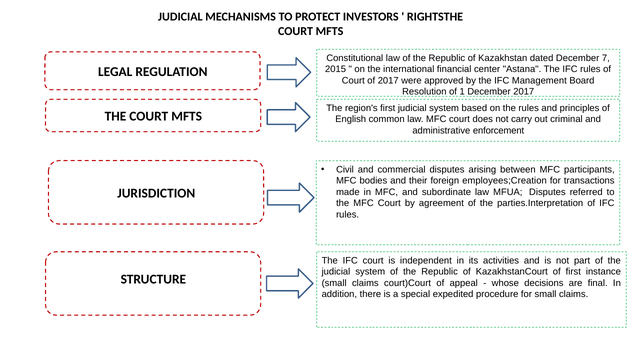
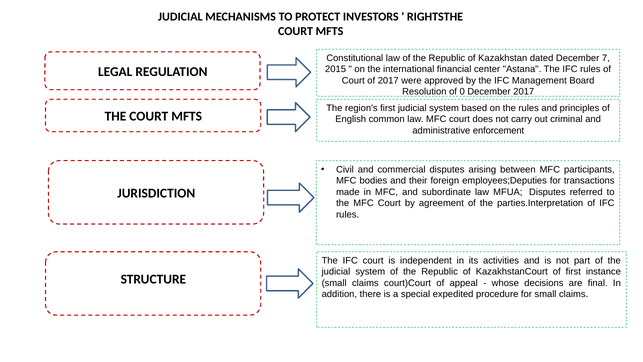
1: 1 -> 0
employees;Creation: employees;Creation -> employees;Deputies
